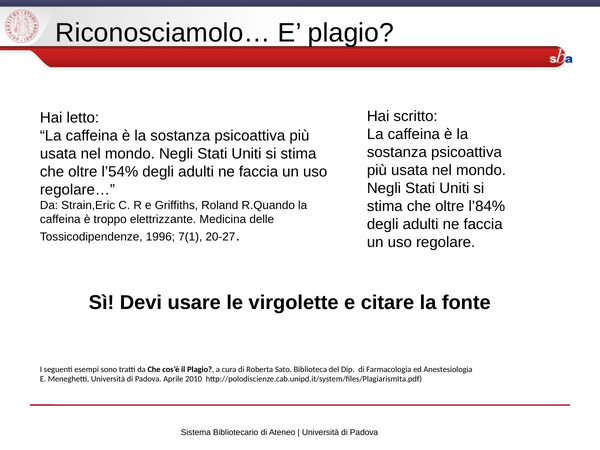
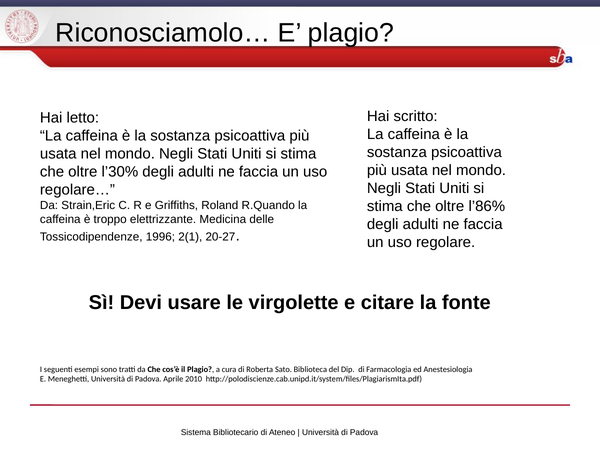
l’54%: l’54% -> l’30%
l’84%: l’84% -> l’86%
7(1: 7(1 -> 2(1
